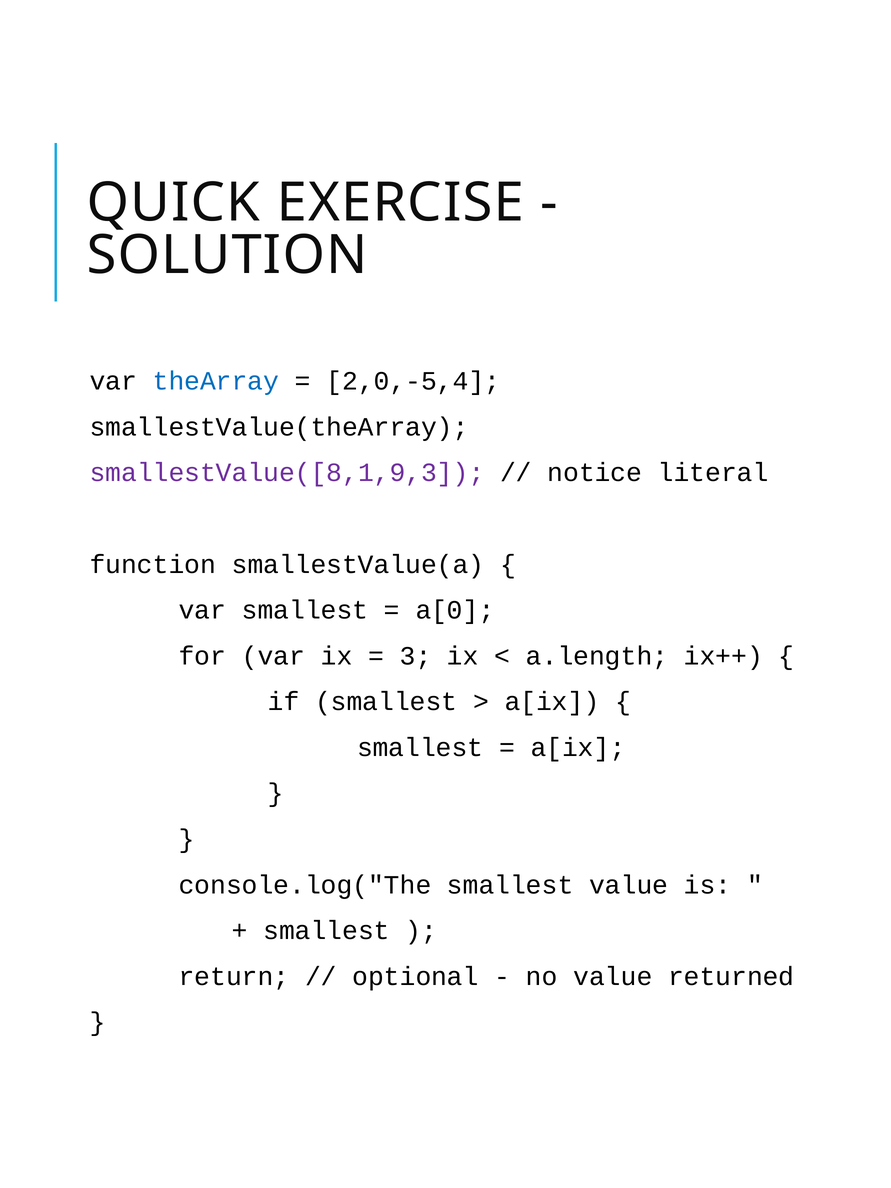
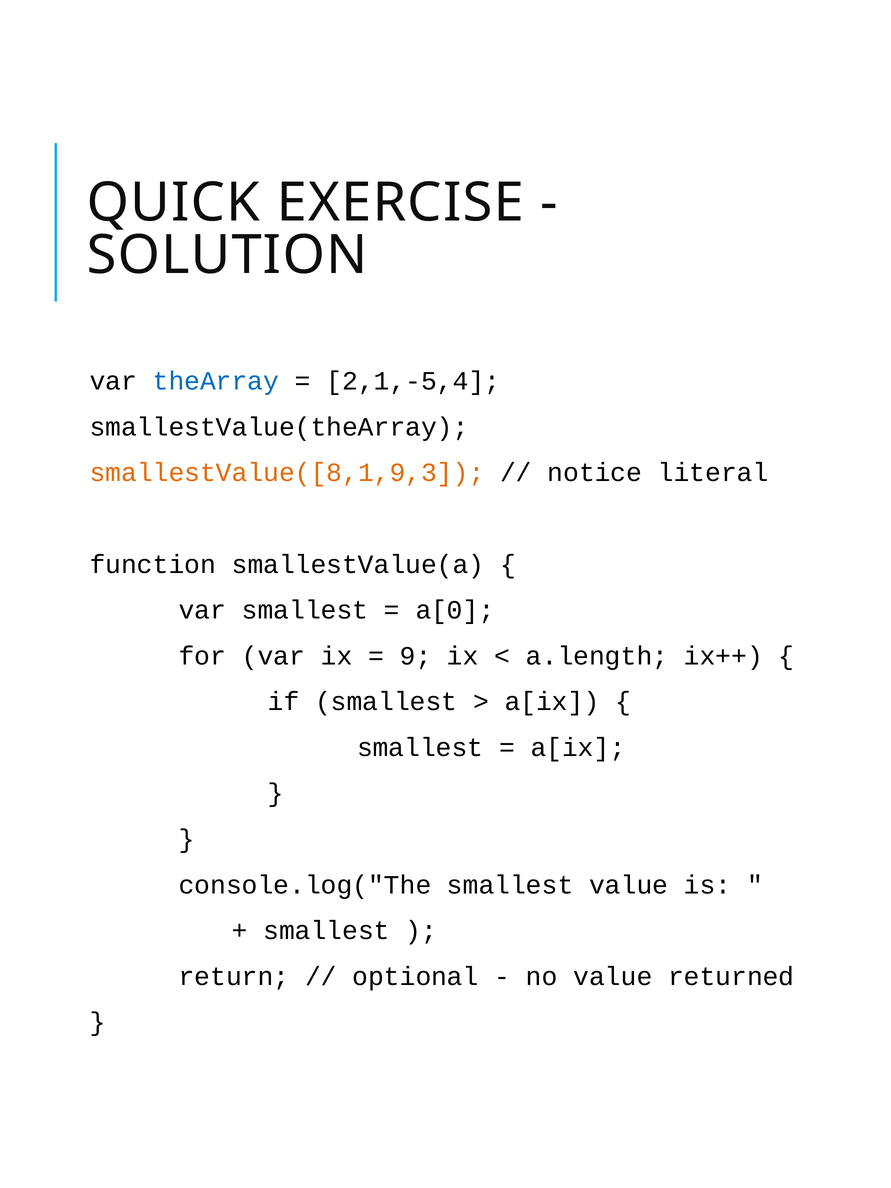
2,0,-5,4: 2,0,-5,4 -> 2,1,-5,4
smallestValue([8,1,9,3 colour: purple -> orange
3: 3 -> 9
